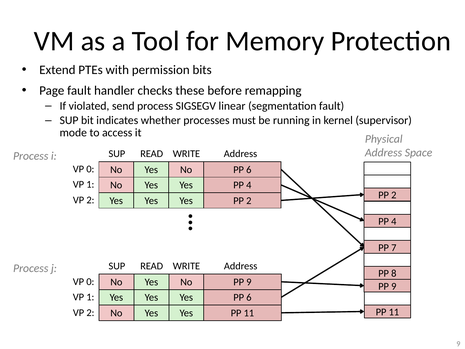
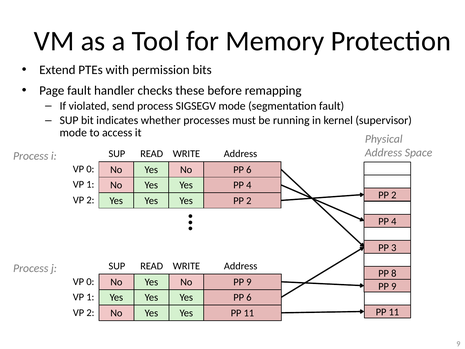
SIGSEGV linear: linear -> mode
7: 7 -> 3
